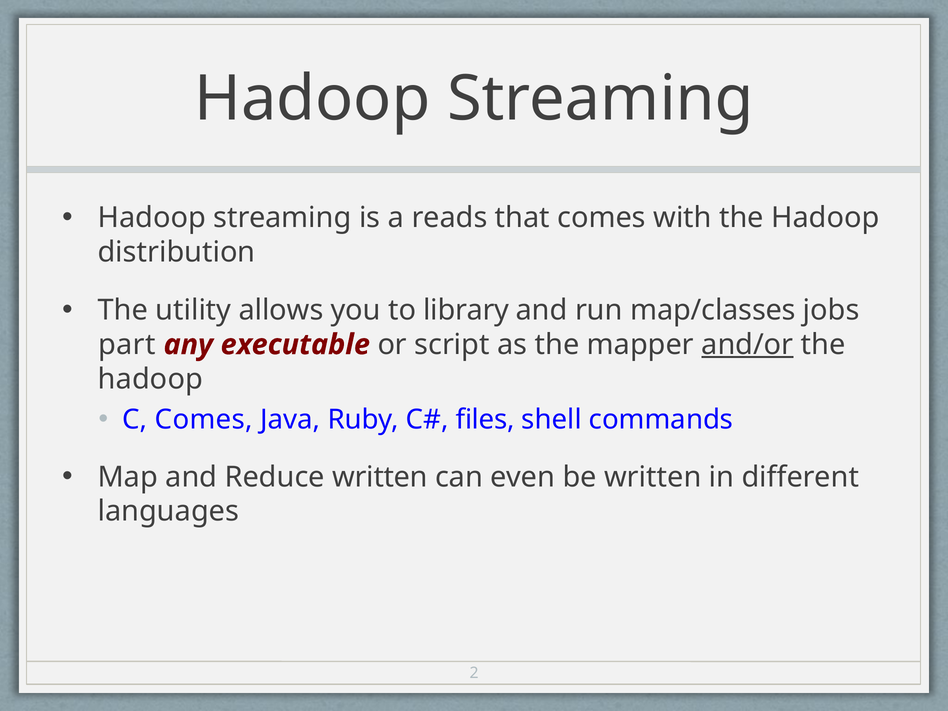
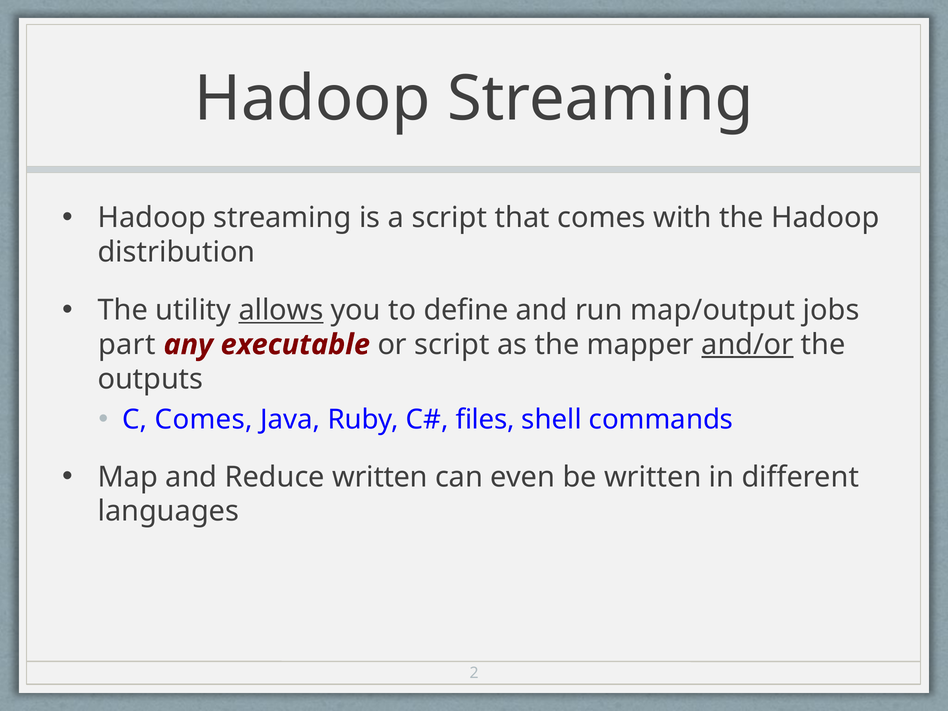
a reads: reads -> script
allows underline: none -> present
library: library -> define
map/classes: map/classes -> map/output
hadoop at (150, 379): hadoop -> outputs
